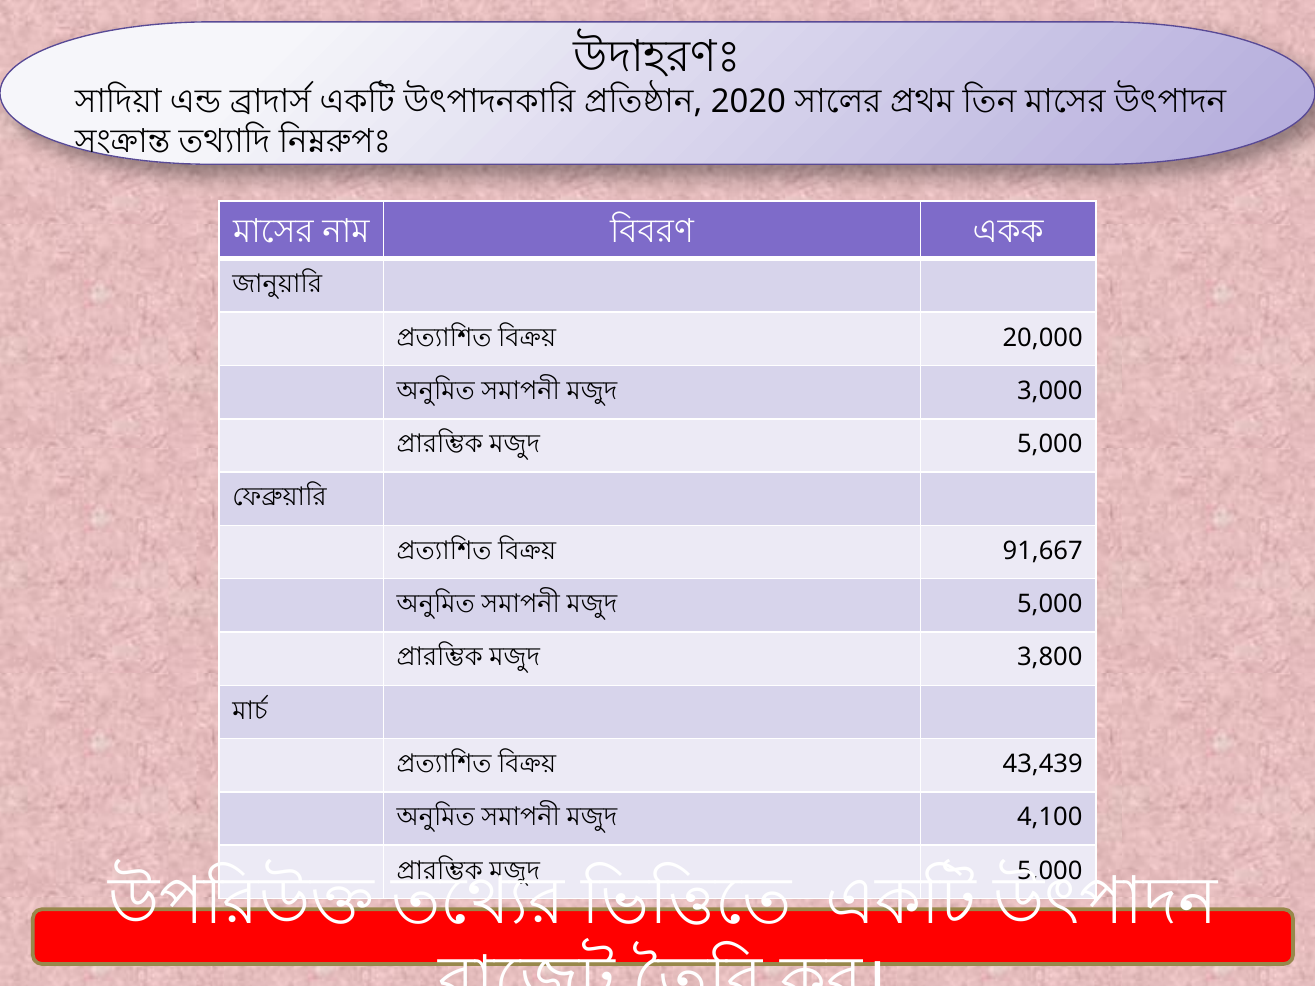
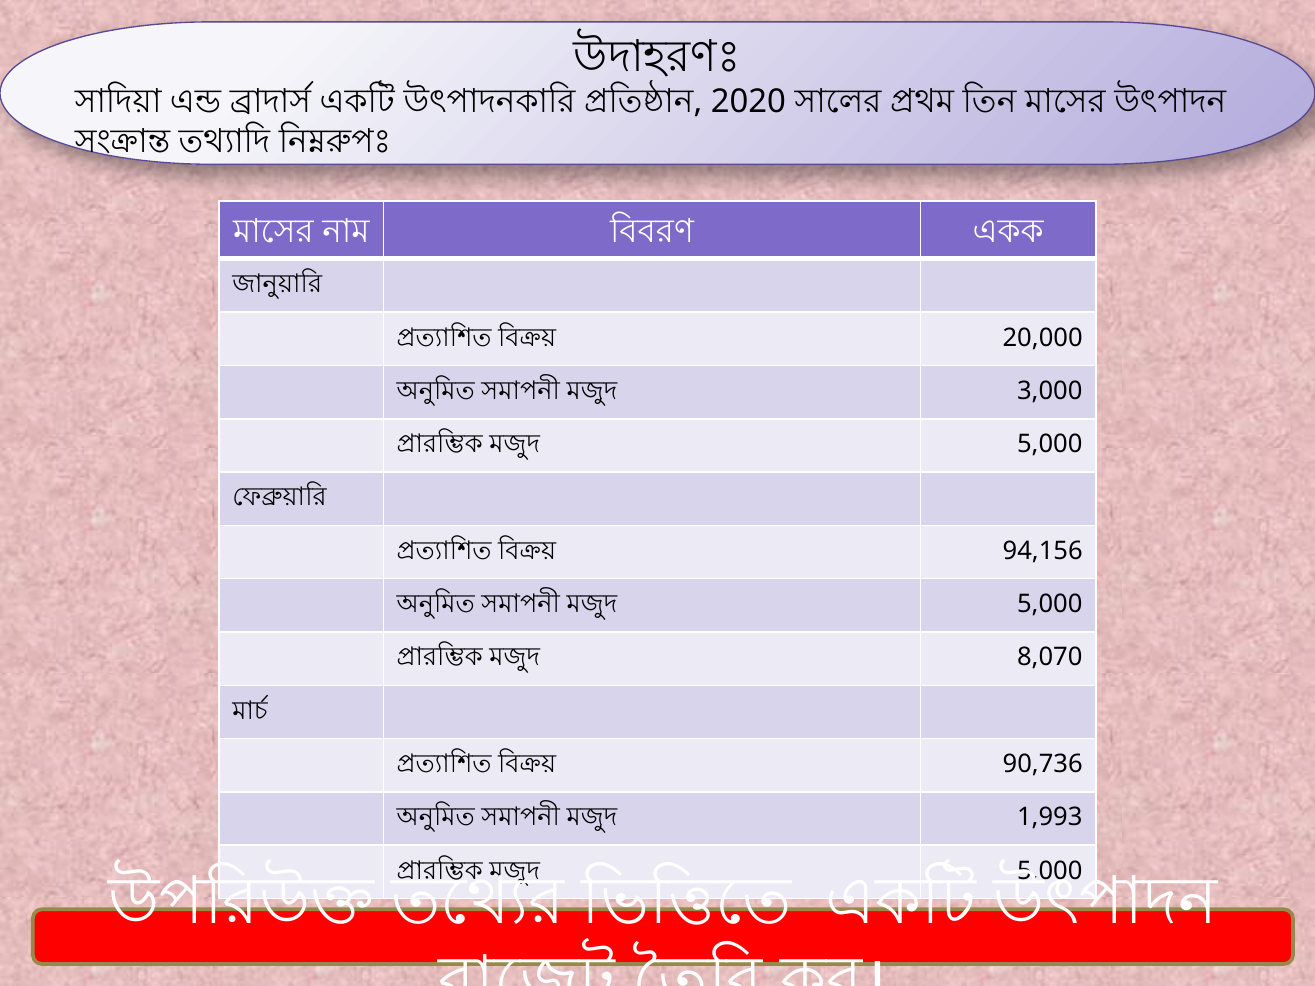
91,667: 91,667 -> 94,156
3,800: 3,800 -> 8,070
43,439: 43,439 -> 90,736
4,100: 4,100 -> 1,993
